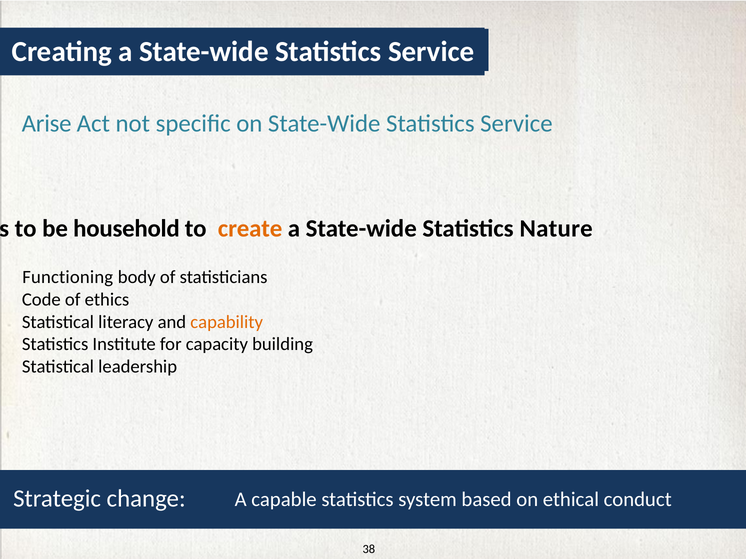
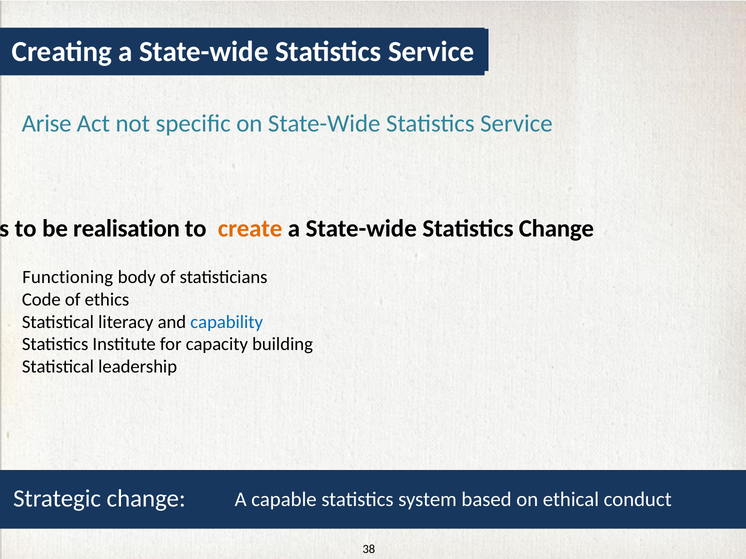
household: household -> realisation
Statistics Nature: Nature -> Change
capability colour: orange -> blue
